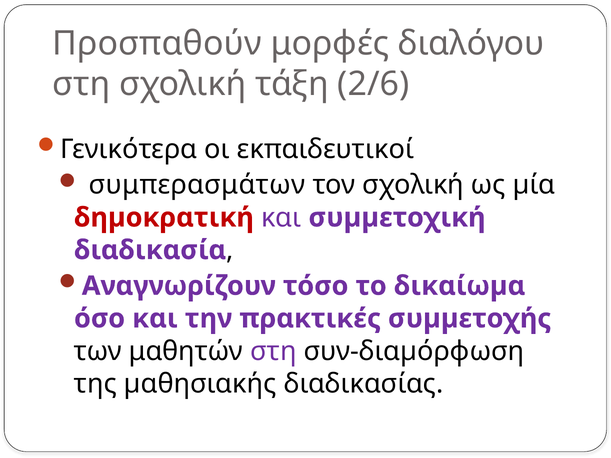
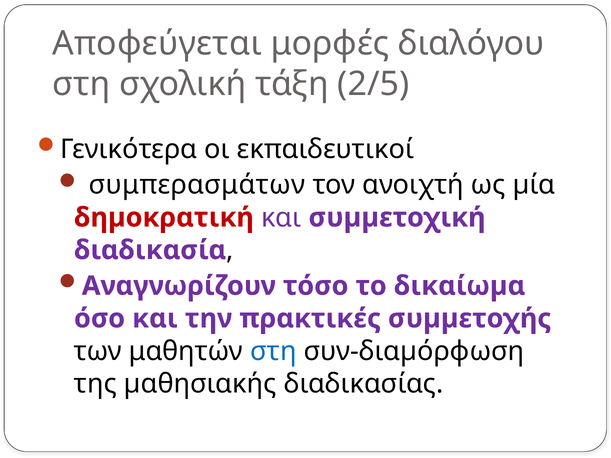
Προσπαθούν: Προσπαθούν -> Αποφεύγεται
2/6: 2/6 -> 2/5
τον σχολική: σχολική -> ανοιχτή
στη at (273, 351) colour: purple -> blue
